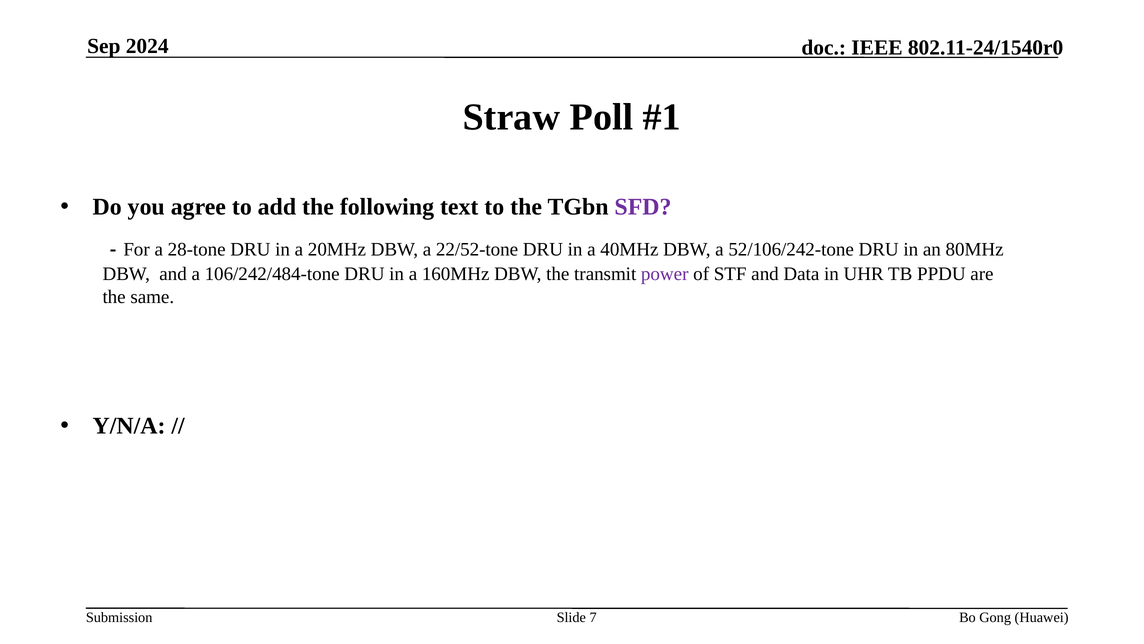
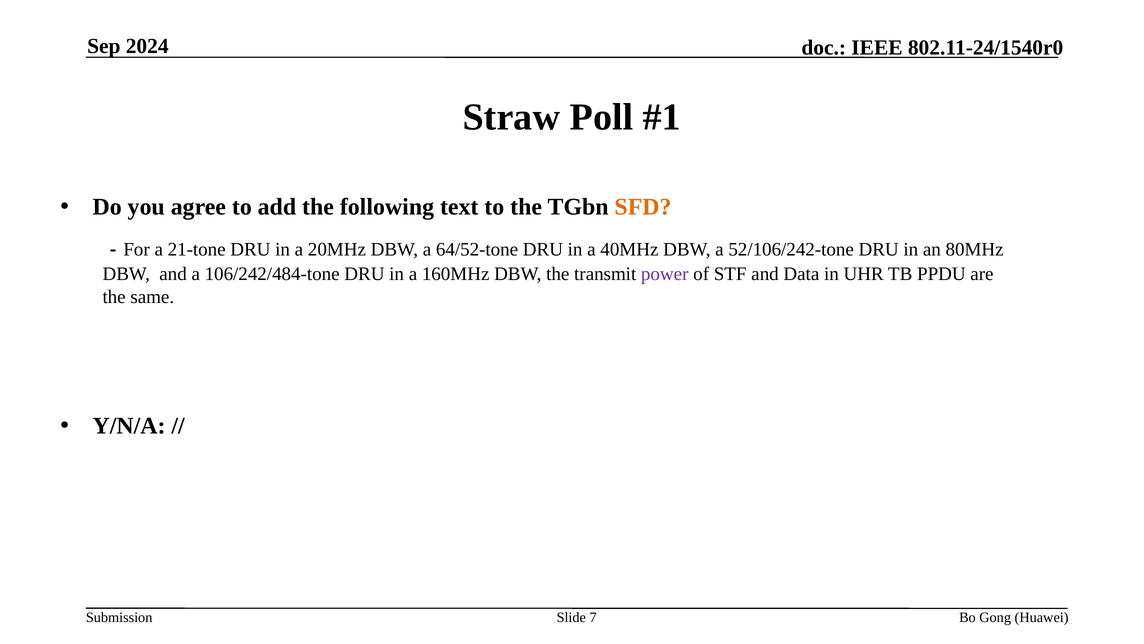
SFD colour: purple -> orange
28-tone: 28-tone -> 21-tone
22/52-tone: 22/52-tone -> 64/52-tone
